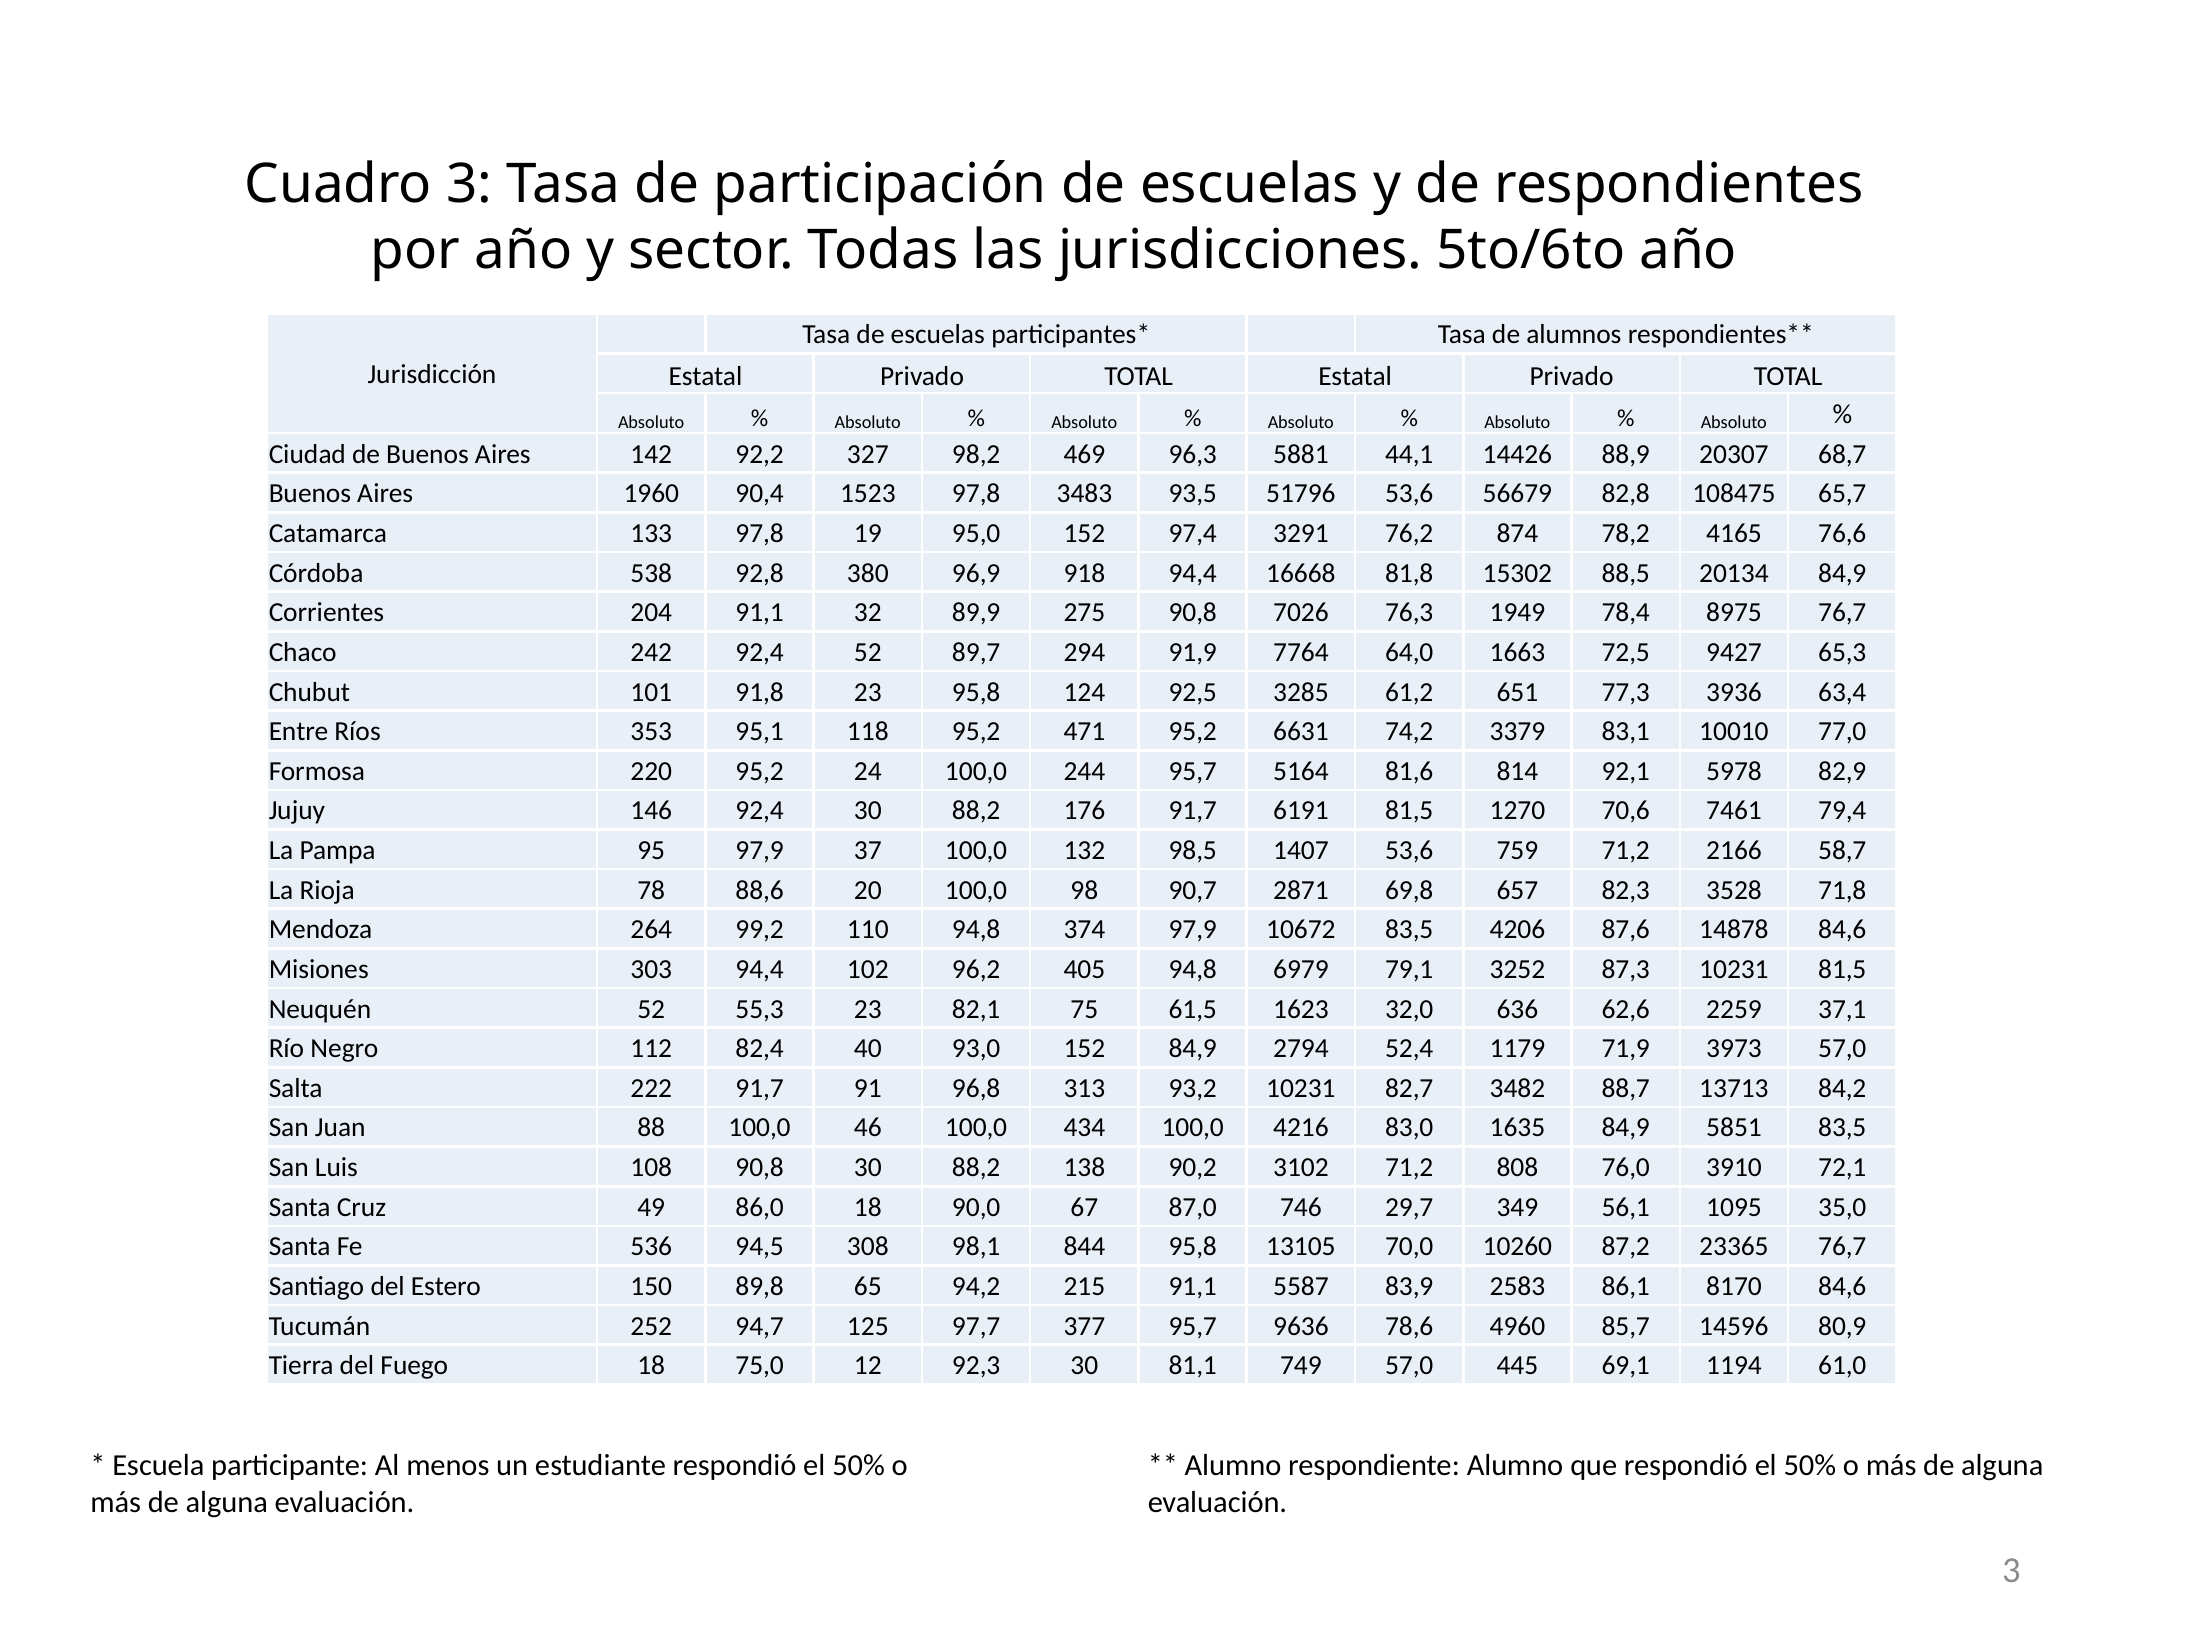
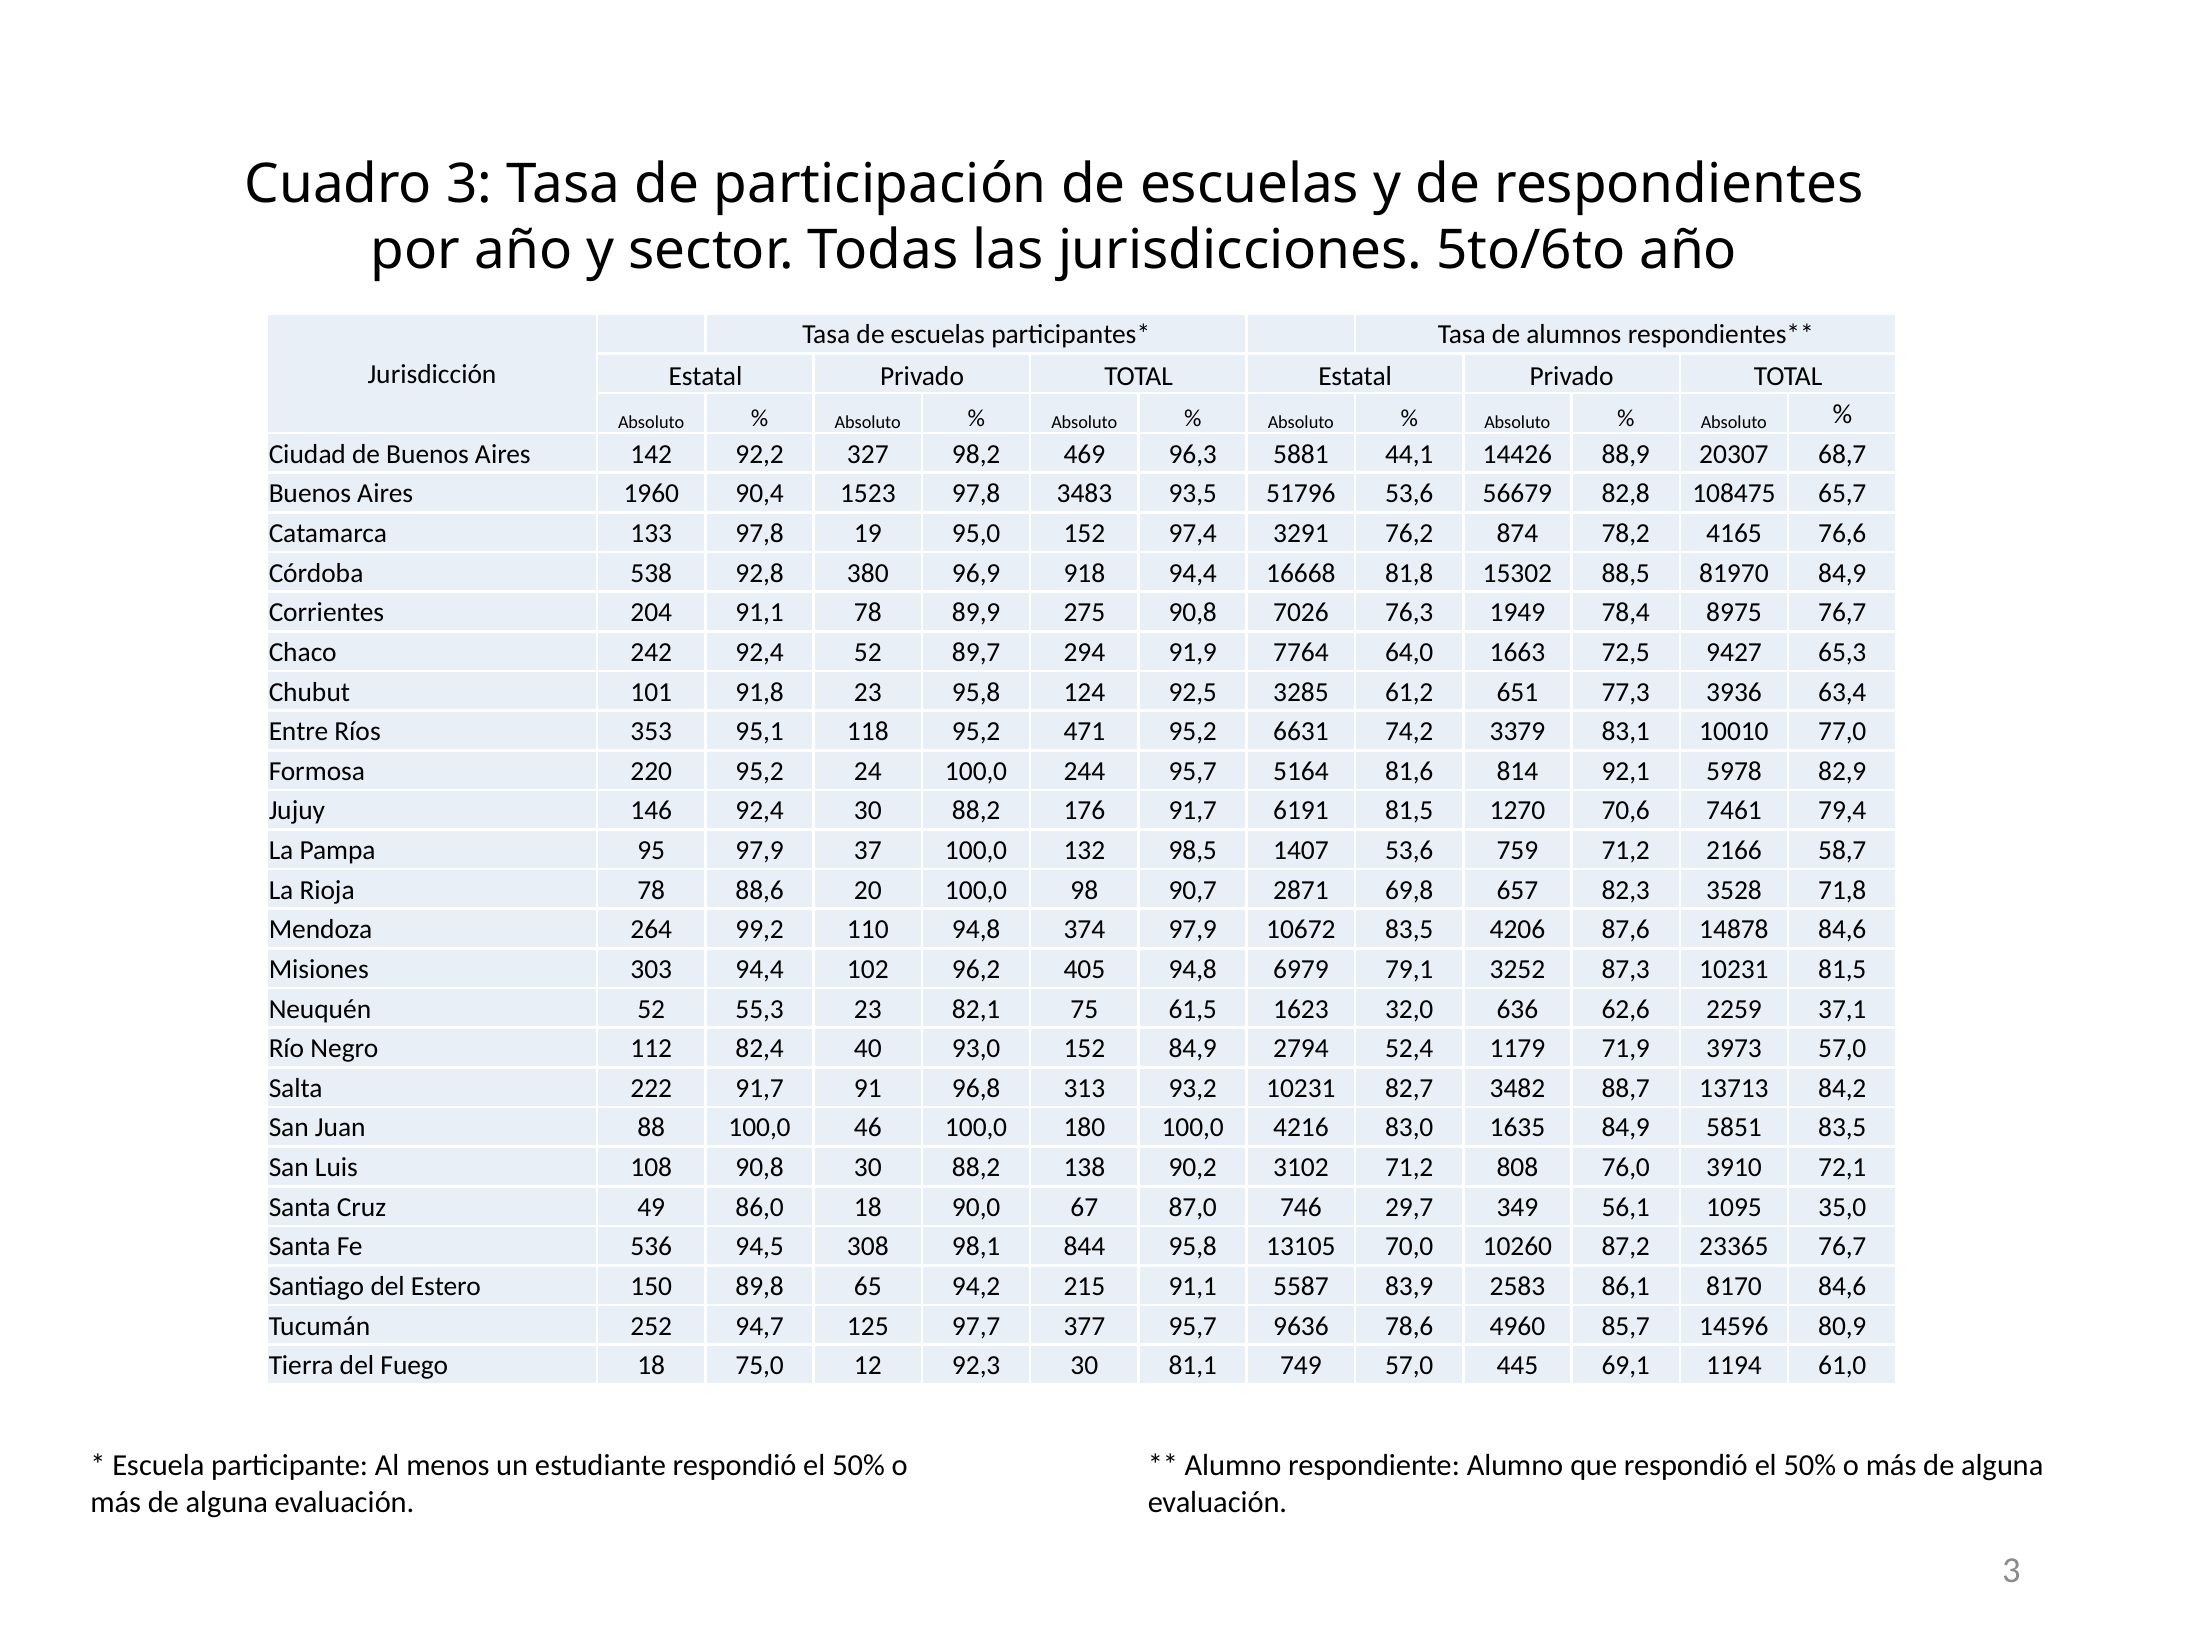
20134: 20134 -> 81970
91,1 32: 32 -> 78
434: 434 -> 180
